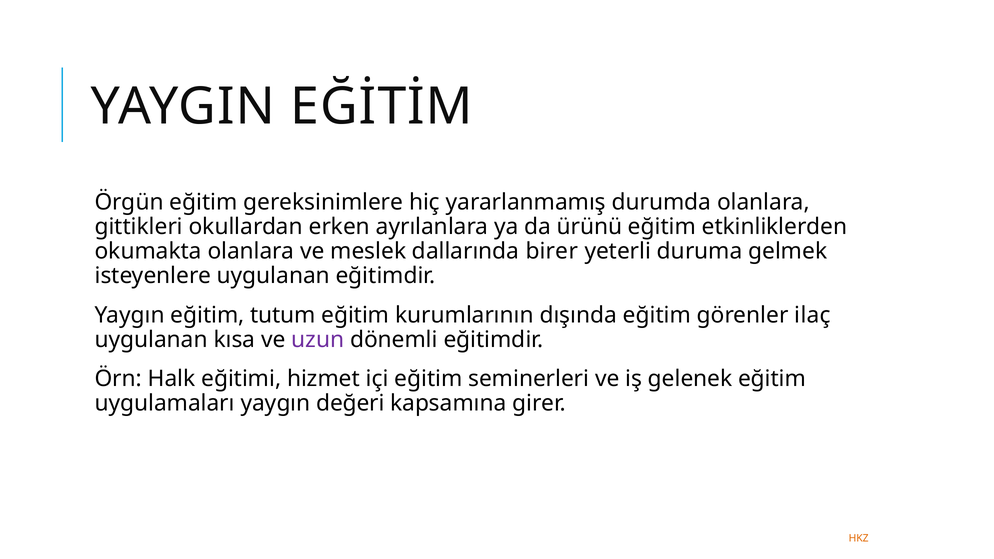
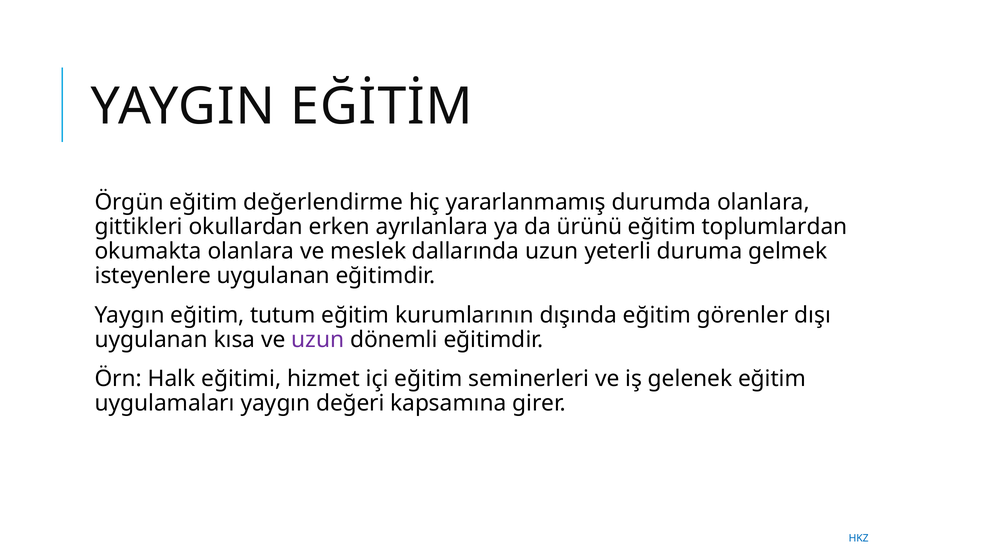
gereksinimlere: gereksinimlere -> değerlendirme
etkinliklerden: etkinliklerden -> toplumlardan
dallarında birer: birer -> uzun
ilaç: ilaç -> dışı
HKZ colour: orange -> blue
